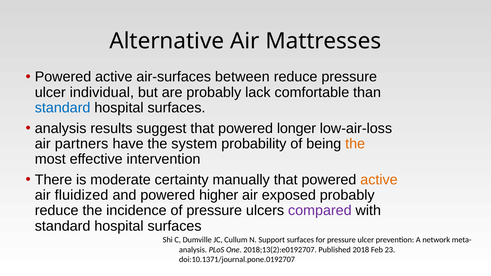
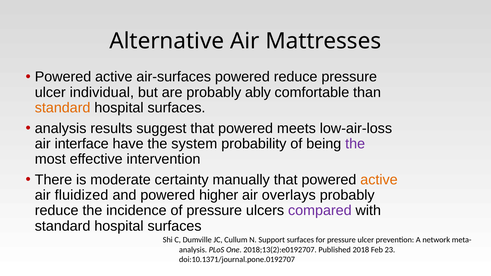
air-surfaces between: between -> powered
lack: lack -> ably
standard at (63, 108) colour: blue -> orange
longer: longer -> meets
partners: partners -> interface
the at (355, 144) colour: orange -> purple
exposed: exposed -> overlays
